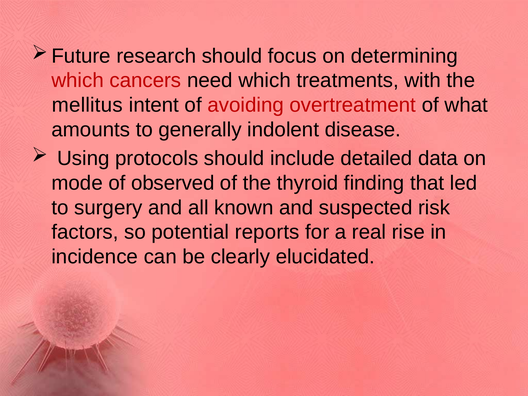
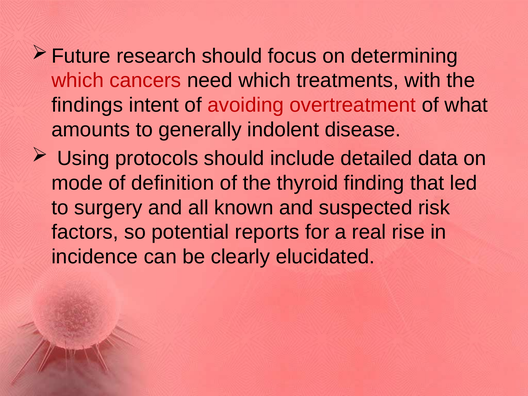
mellitus: mellitus -> findings
observed: observed -> definition
